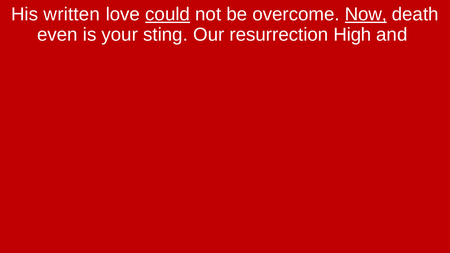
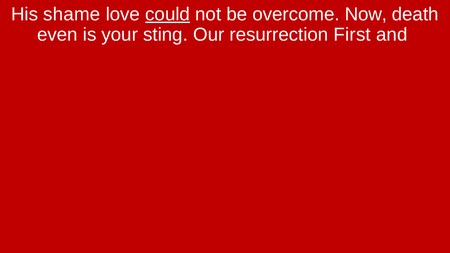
written: written -> shame
Now underline: present -> none
High: High -> First
